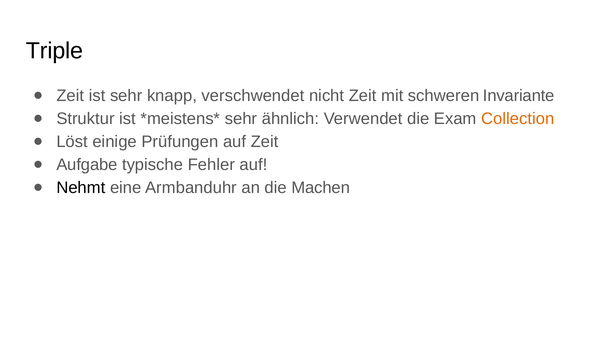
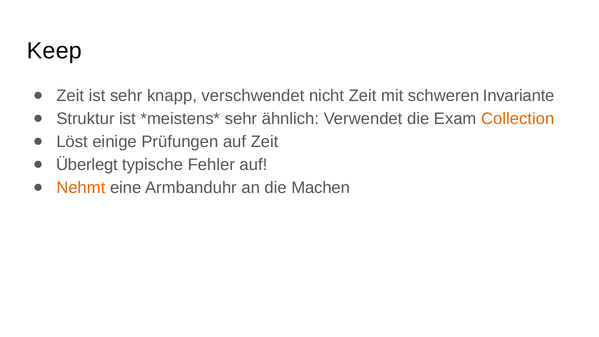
Triple: Triple -> Keep
Aufgabe: Aufgabe -> Überlegt
Nehmt colour: black -> orange
